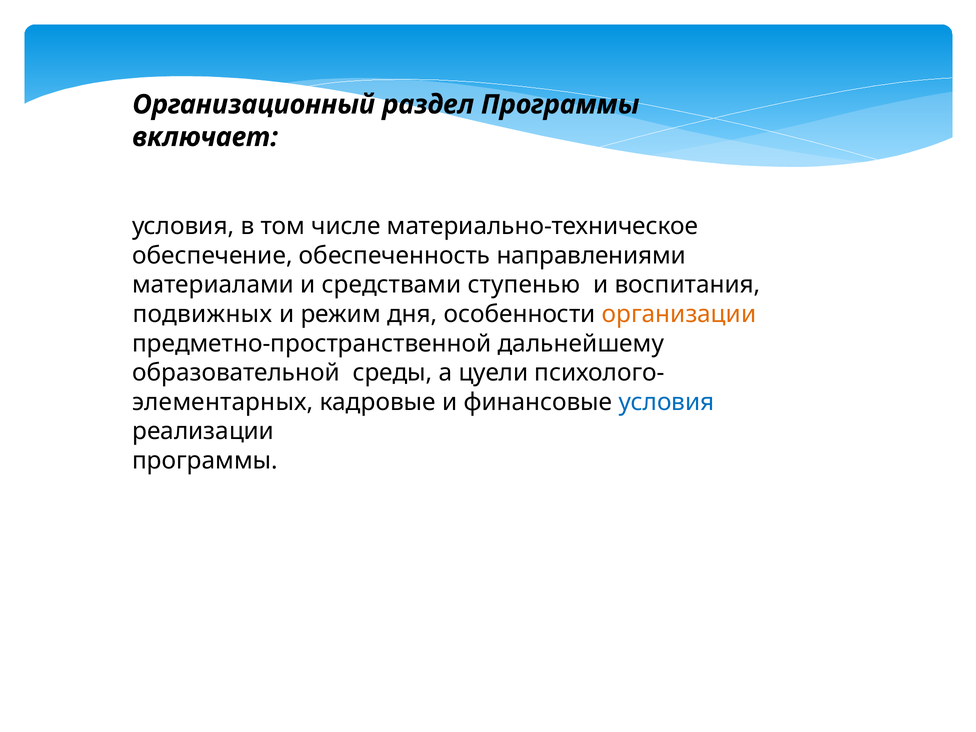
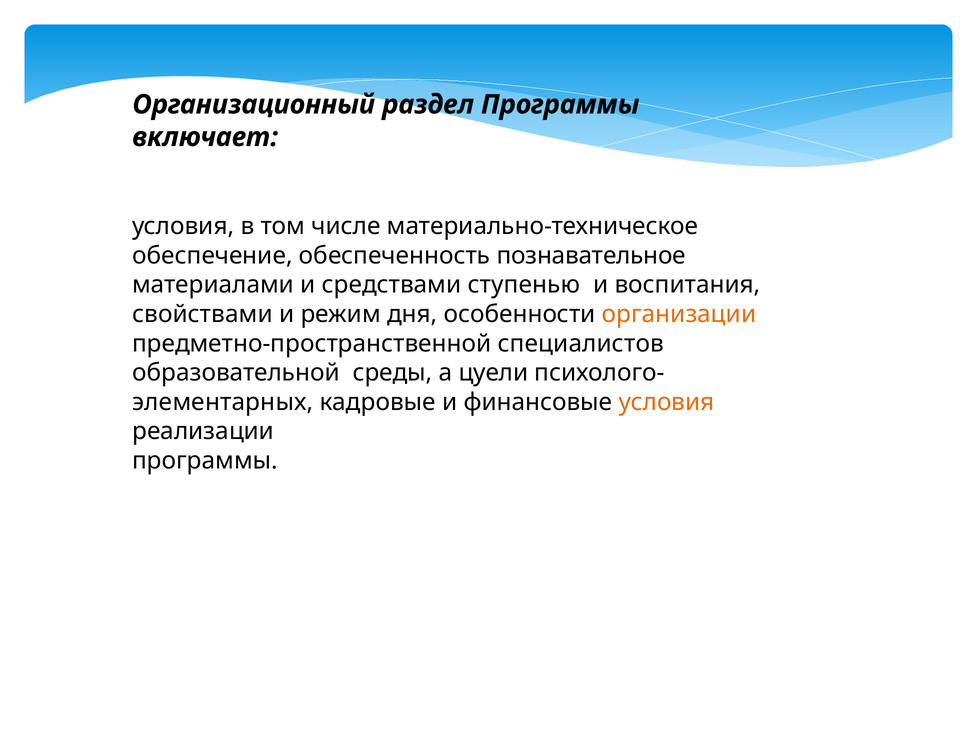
направлениями: направлениями -> познавательное
подвижных: подвижных -> свойствами
дальнейшему: дальнейшему -> специалистов
условия at (666, 402) colour: blue -> orange
